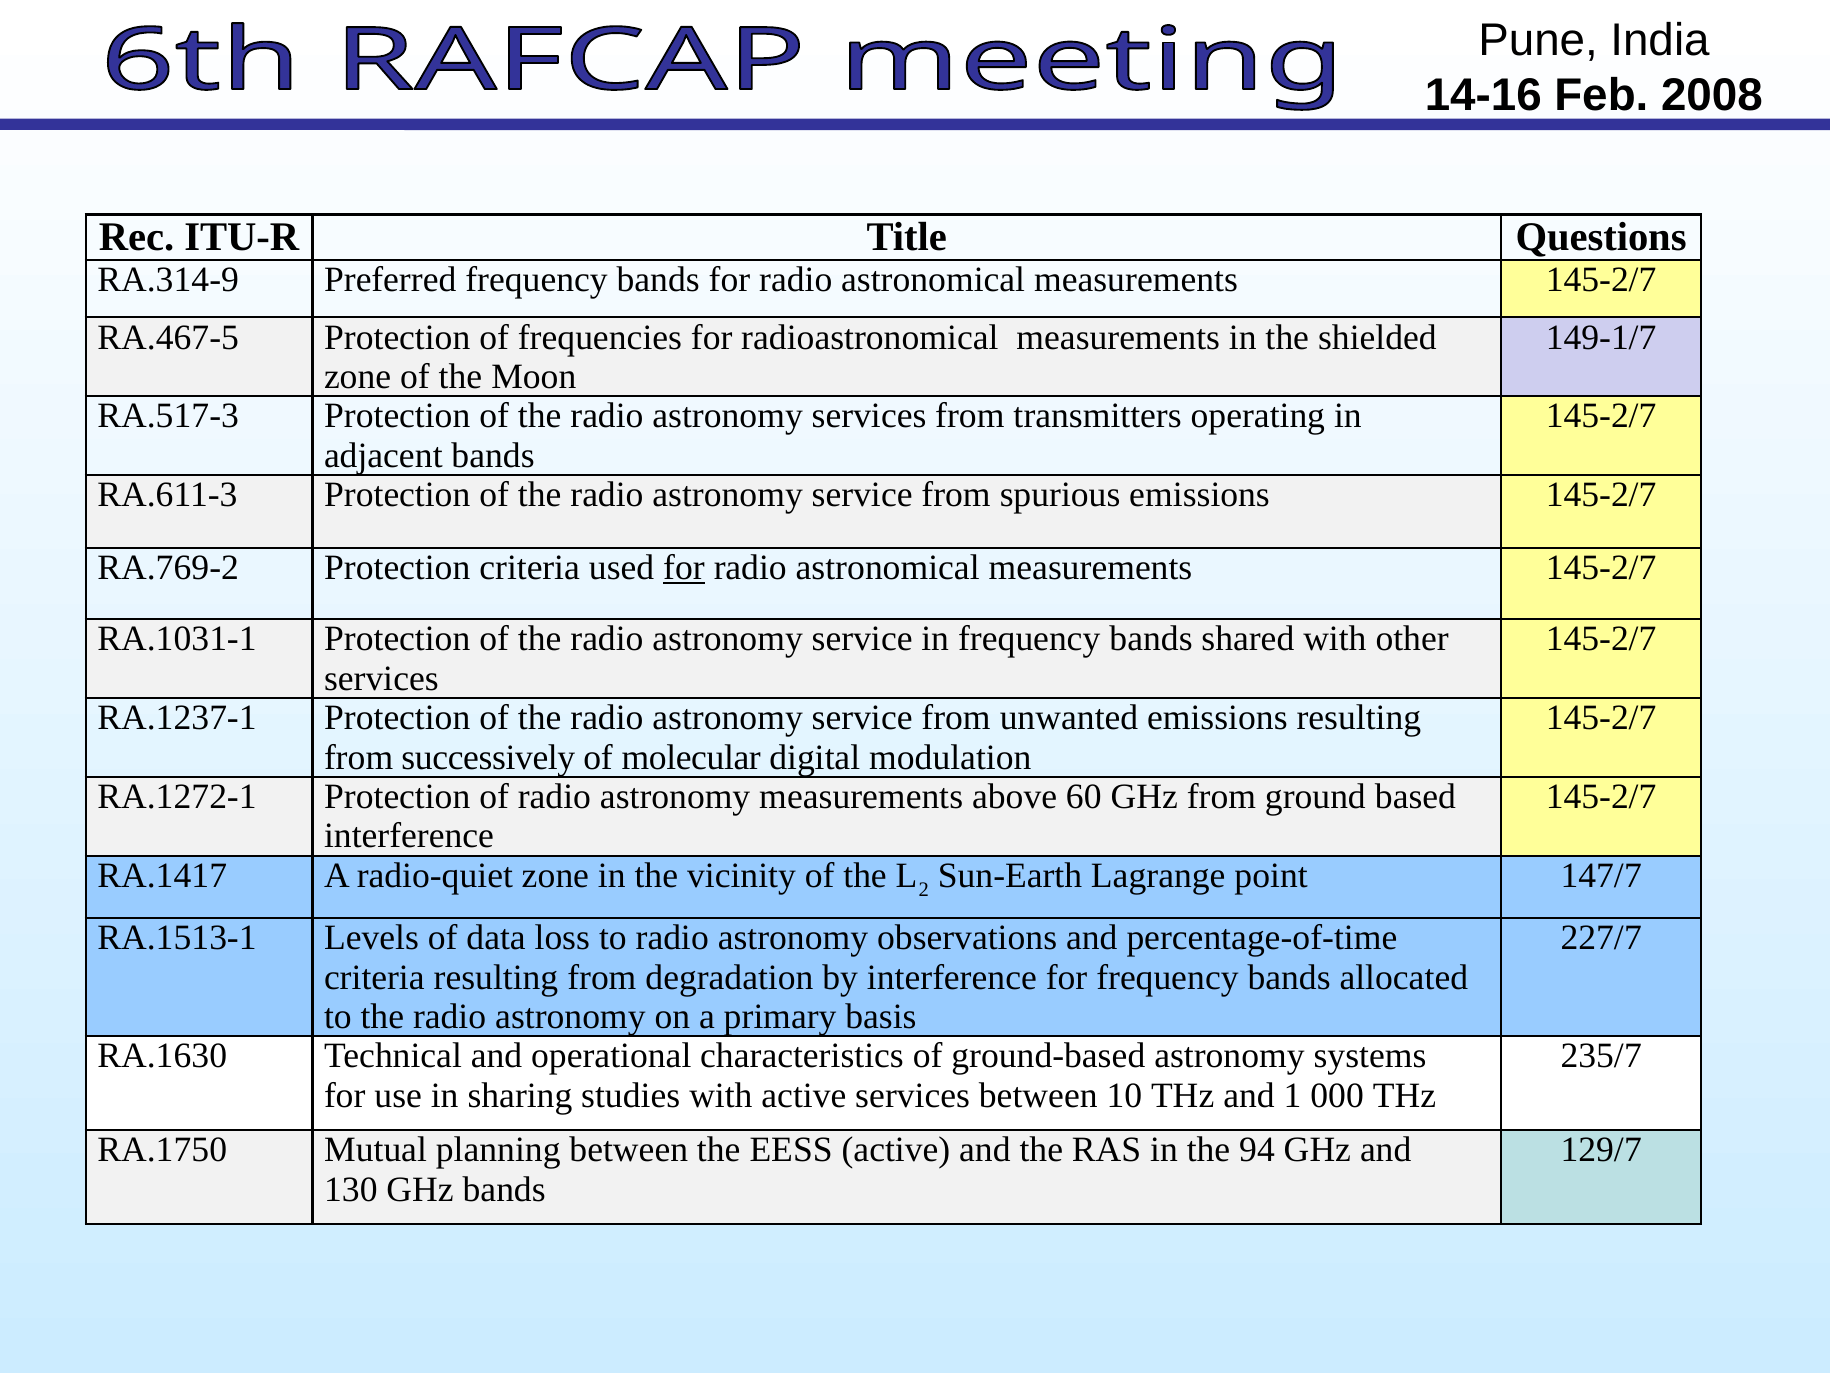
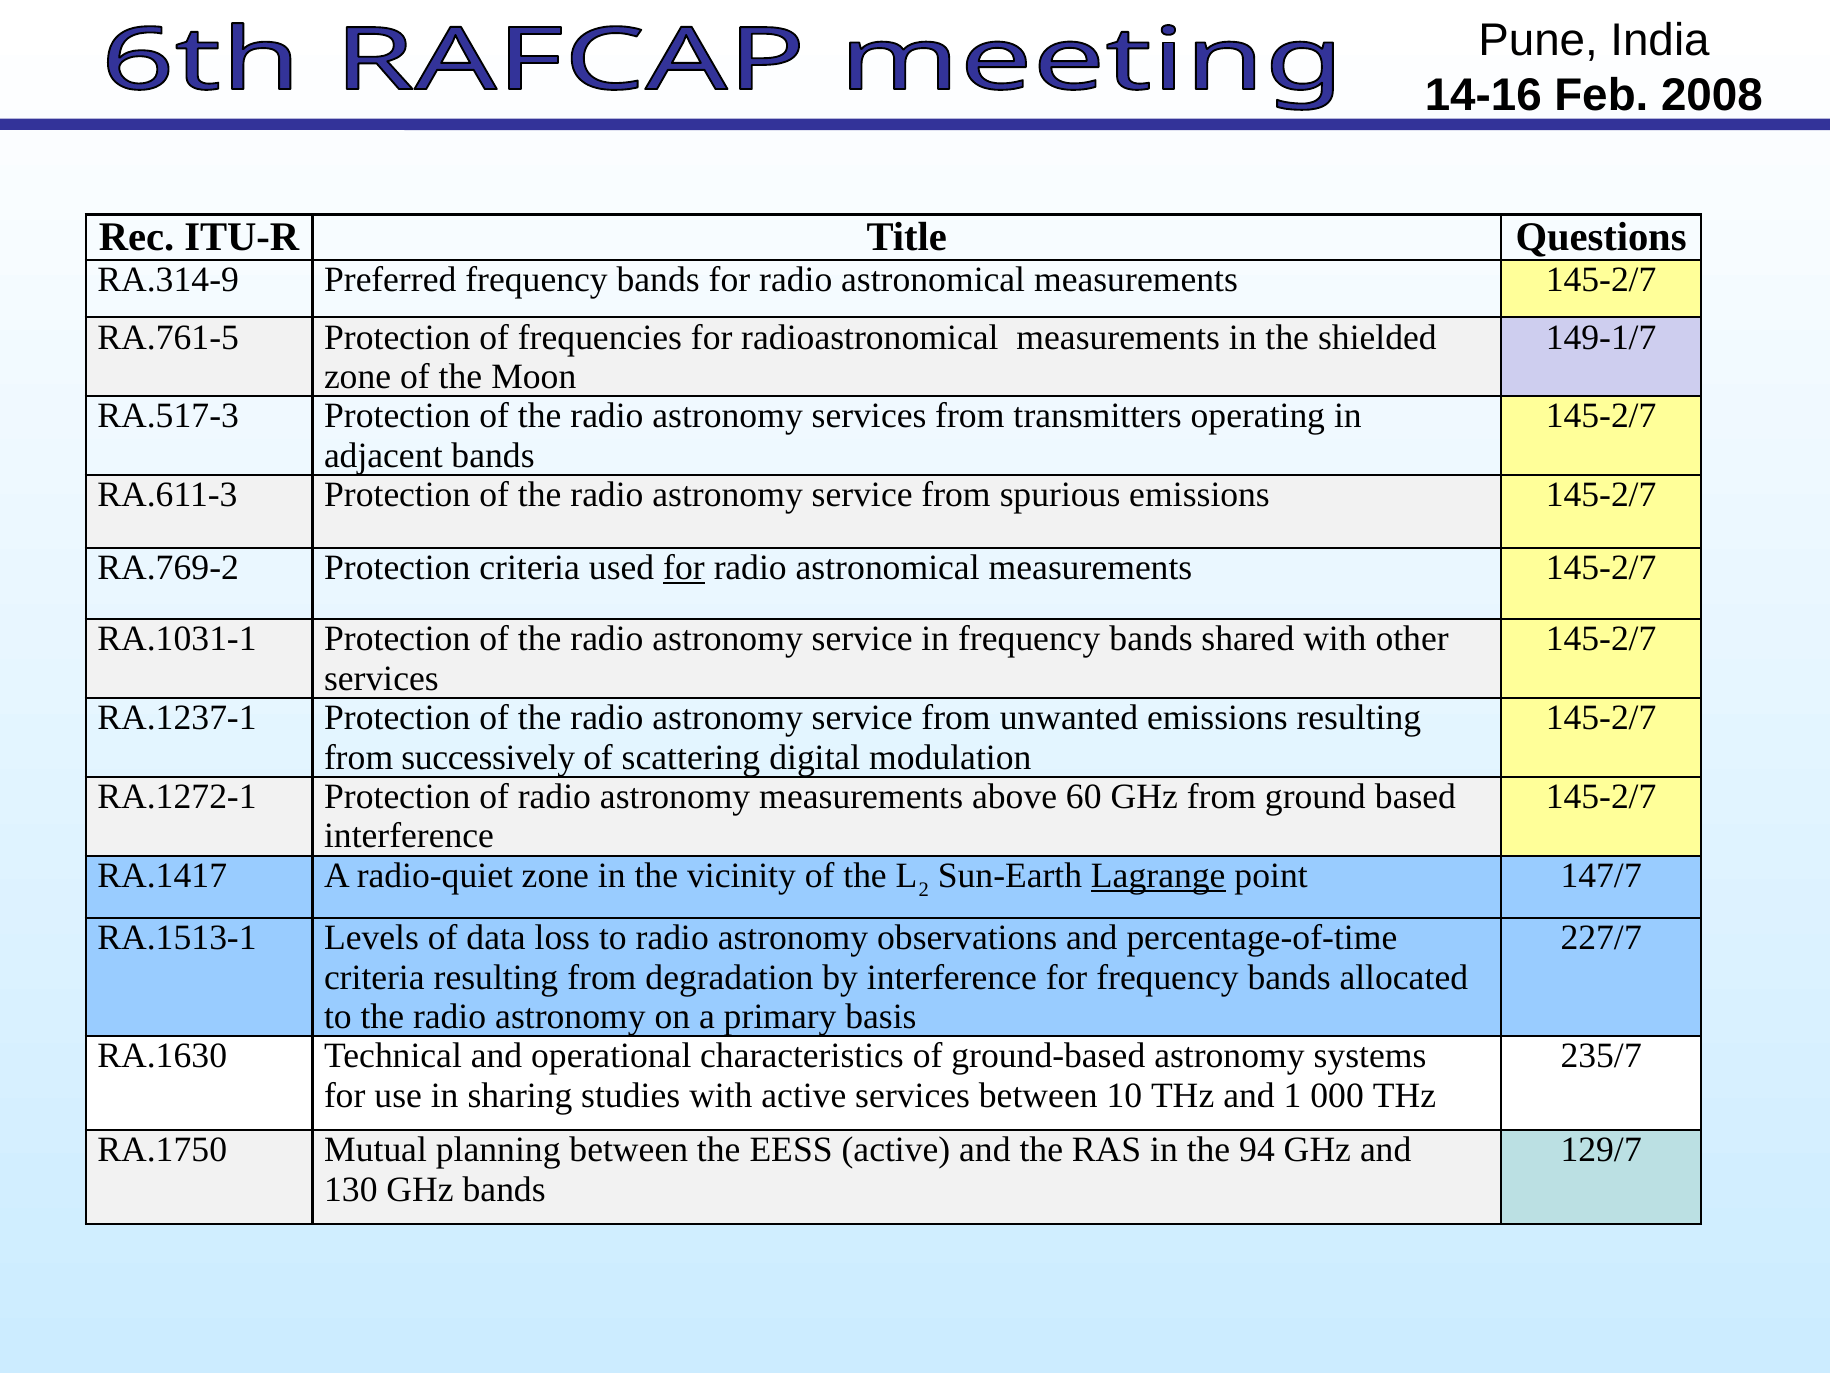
RA.467-5: RA.467-5 -> RA.761-5
molecular: molecular -> scattering
Lagrange underline: none -> present
